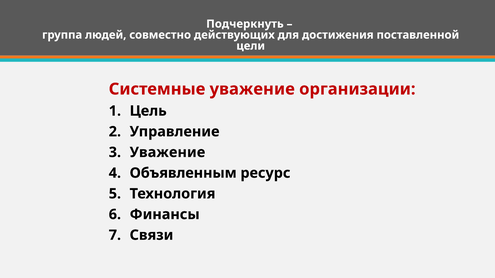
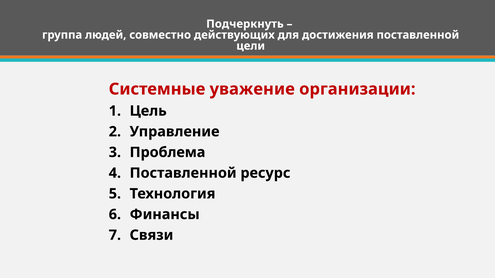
Уважение at (167, 153): Уважение -> Проблема
Объявленным at (183, 173): Объявленным -> Поставленной
